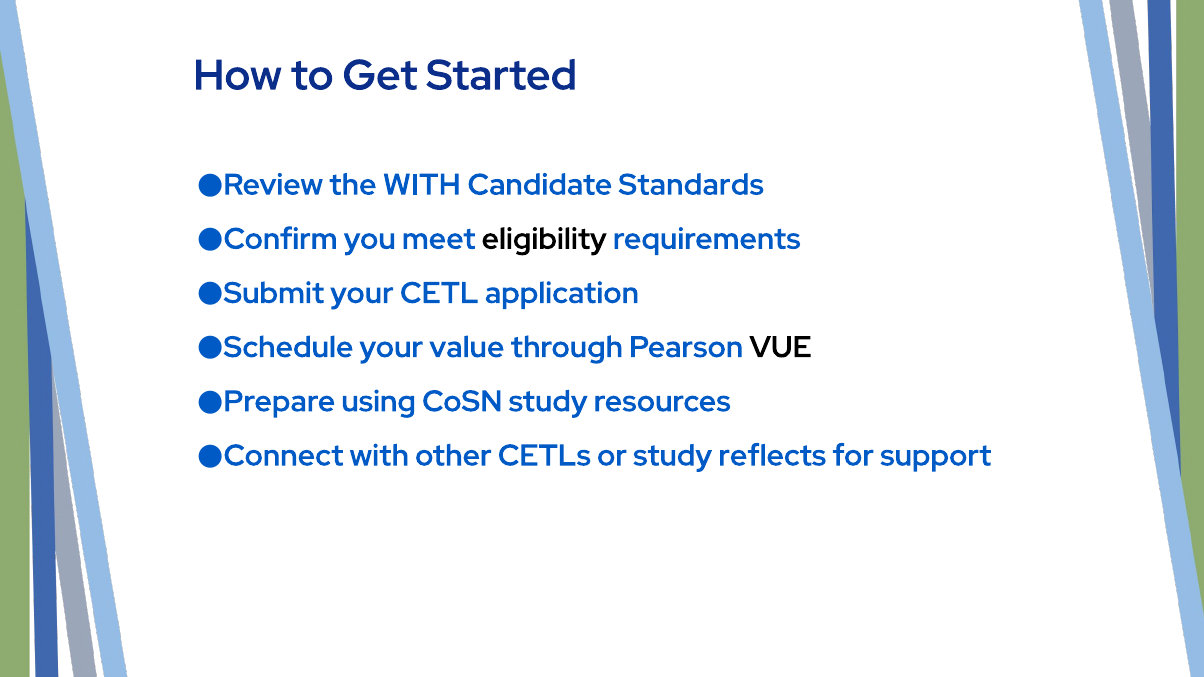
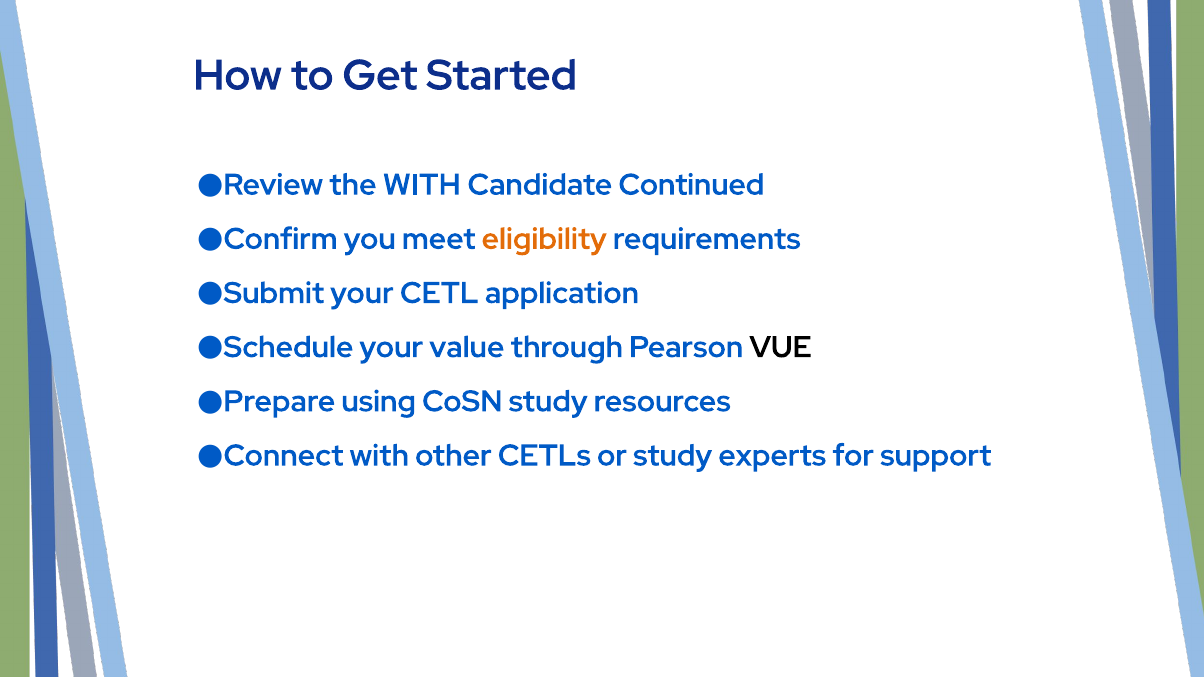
Standards: Standards -> Continued
eligibility colour: black -> orange
reflects: reflects -> experts
